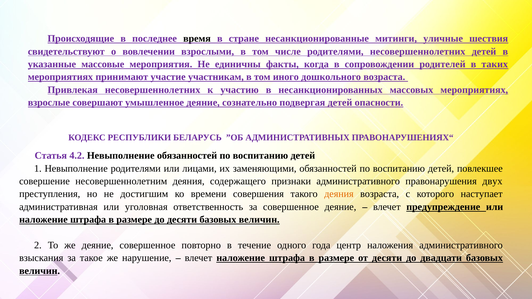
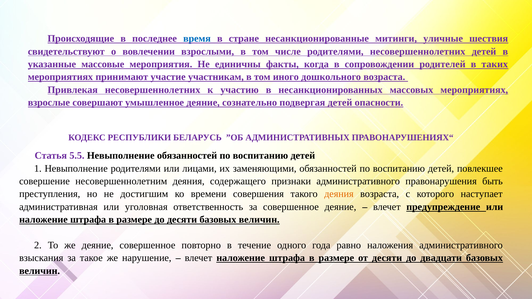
время colour: black -> blue
4.2: 4.2 -> 5.5
двух: двух -> быть
центр: центр -> равно
